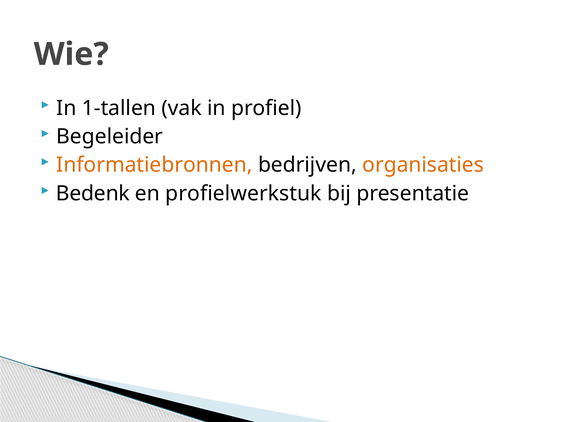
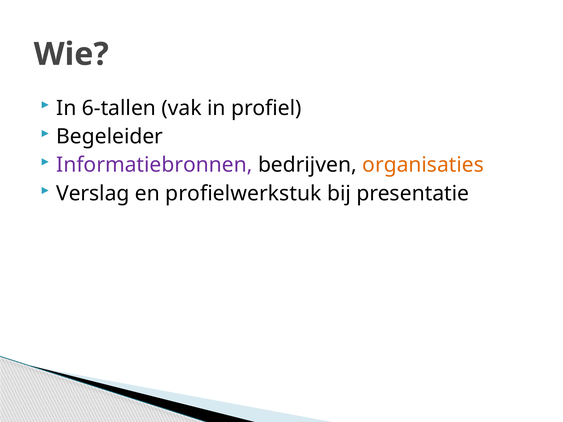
1-tallen: 1-tallen -> 6-tallen
Informatiebronnen colour: orange -> purple
Bedenk: Bedenk -> Verslag
